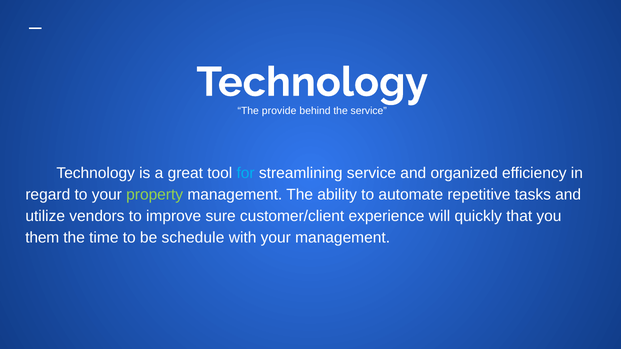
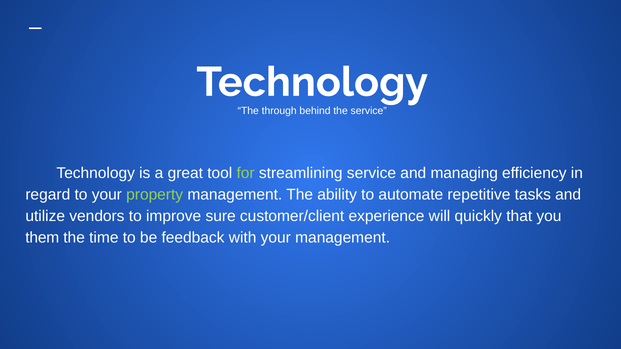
provide: provide -> through
for colour: light blue -> light green
organized: organized -> managing
schedule: schedule -> feedback
